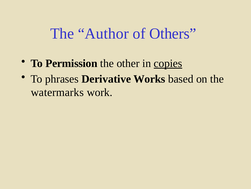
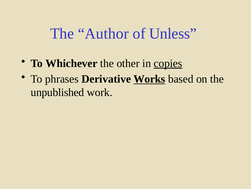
Others: Others -> Unless
Permission: Permission -> Whichever
Works underline: none -> present
watermarks: watermarks -> unpublished
